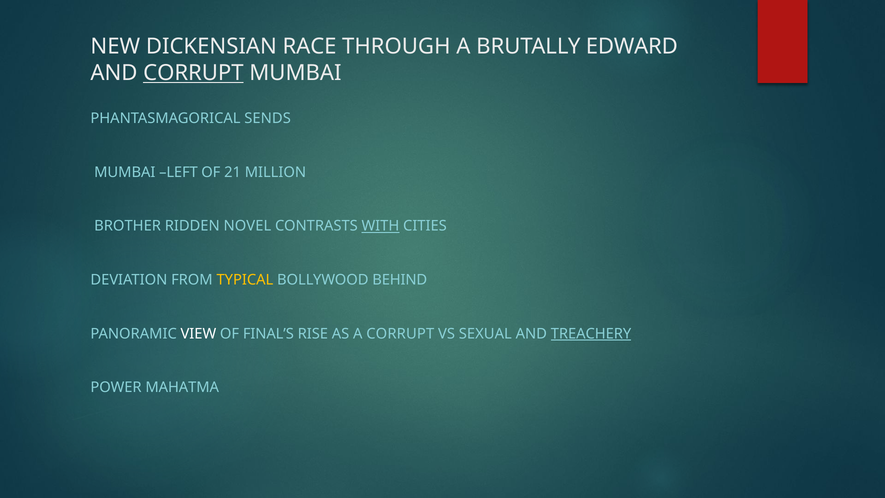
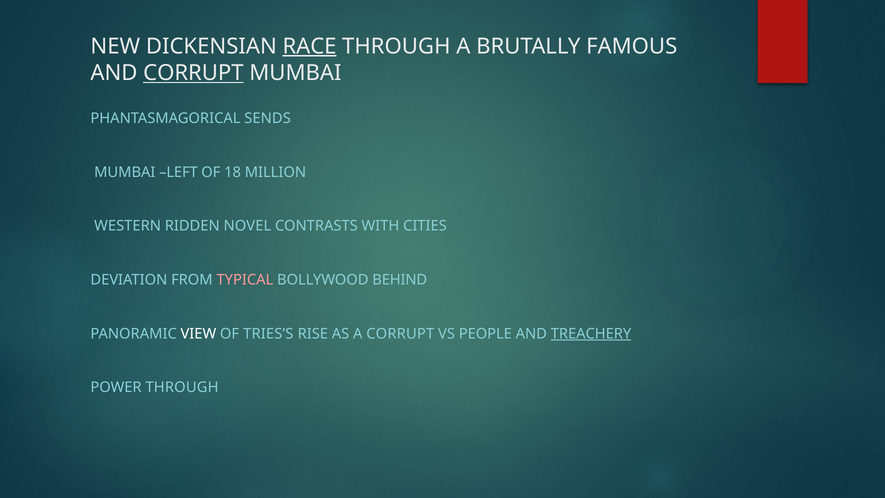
RACE underline: none -> present
EDWARD: EDWARD -> FAMOUS
21: 21 -> 18
BROTHER: BROTHER -> WESTERN
WITH underline: present -> none
TYPICAL colour: yellow -> pink
FINAL’S: FINAL’S -> TRIES’S
SEXUAL: SEXUAL -> PEOPLE
POWER MAHATMA: MAHATMA -> THROUGH
